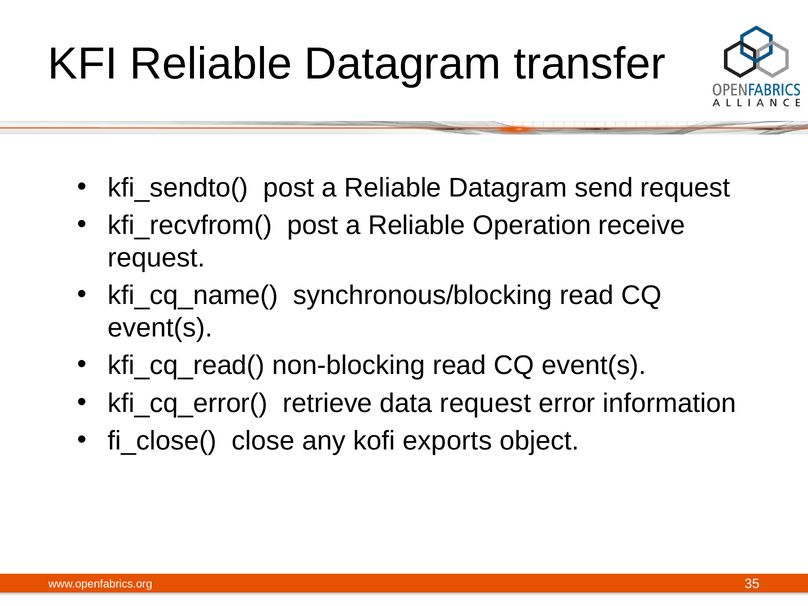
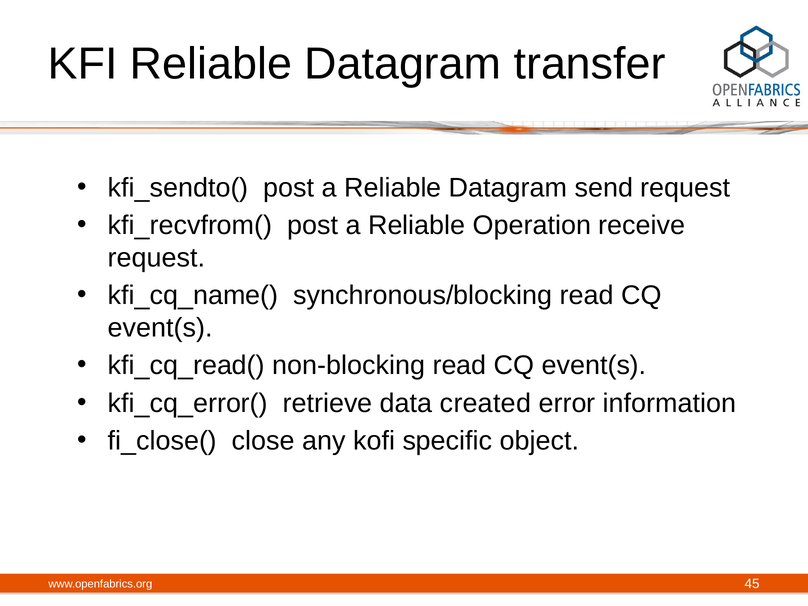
data request: request -> created
exports: exports -> specific
35: 35 -> 45
